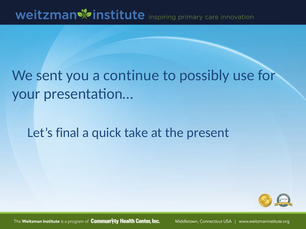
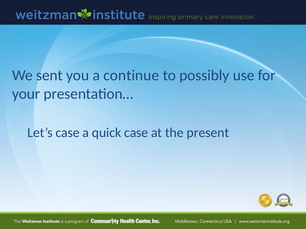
Let’s final: final -> case
quick take: take -> case
